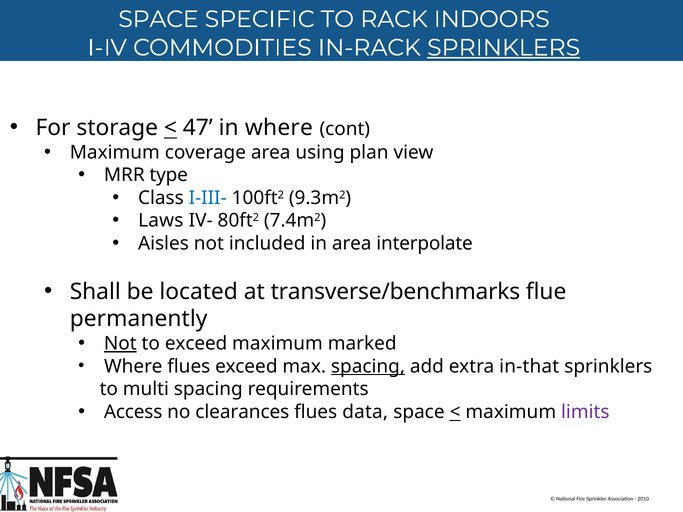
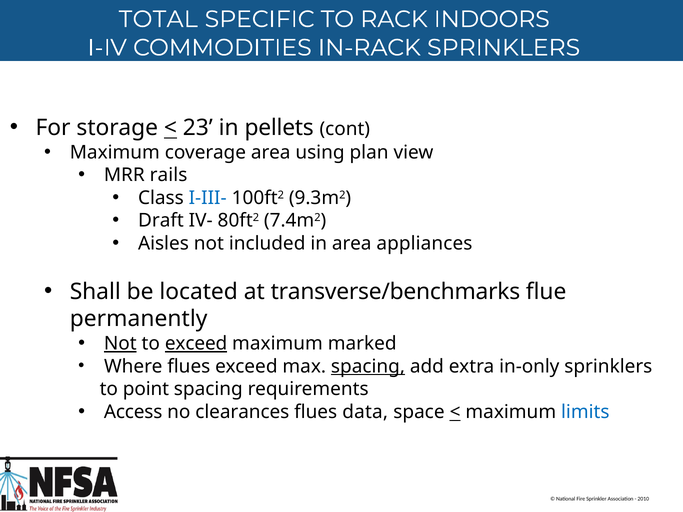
SPACE at (158, 19): SPACE -> TOTAL
SPRINKLERS at (504, 48) underline: present -> none
47: 47 -> 23
in where: where -> pellets
type: type -> rails
Laws: Laws -> Draft
interpolate: interpolate -> appliances
exceed at (196, 344) underline: none -> present
in-that: in-that -> in-only
multi: multi -> point
limits colour: purple -> blue
